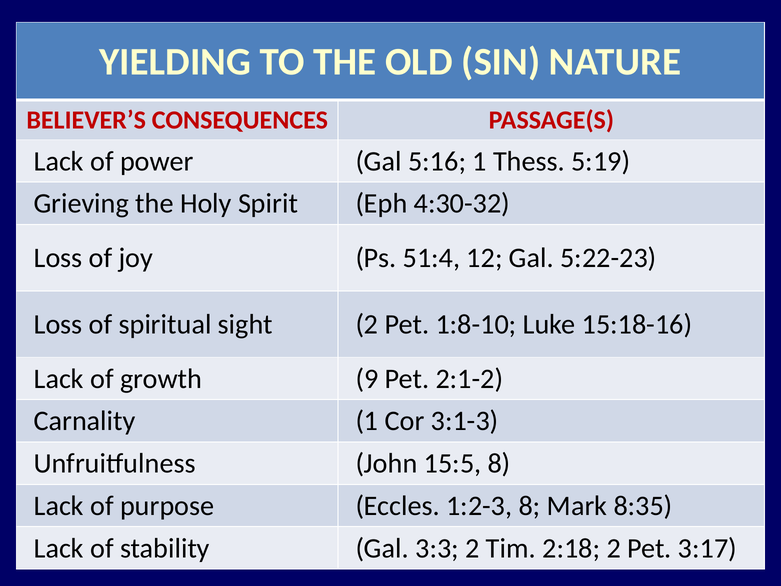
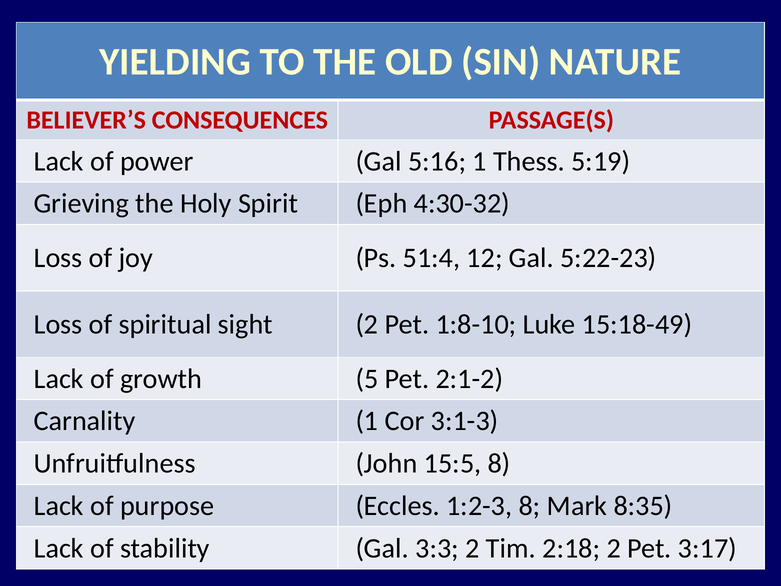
15:18-16: 15:18-16 -> 15:18-49
9: 9 -> 5
